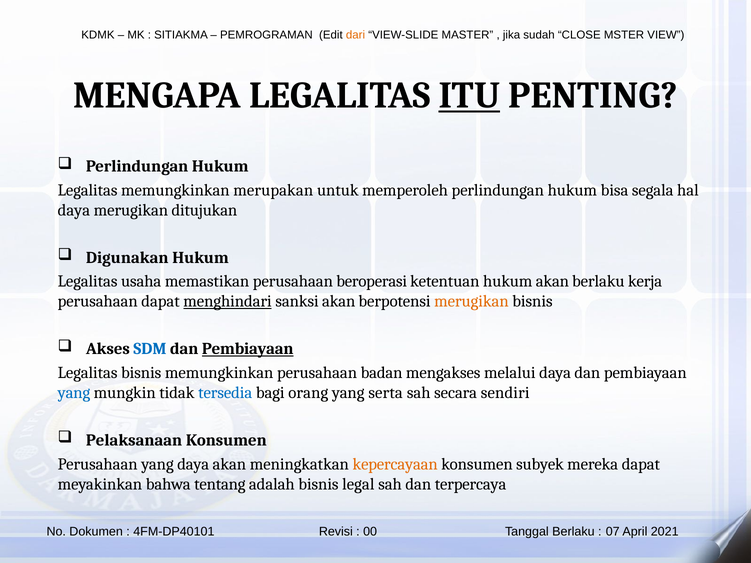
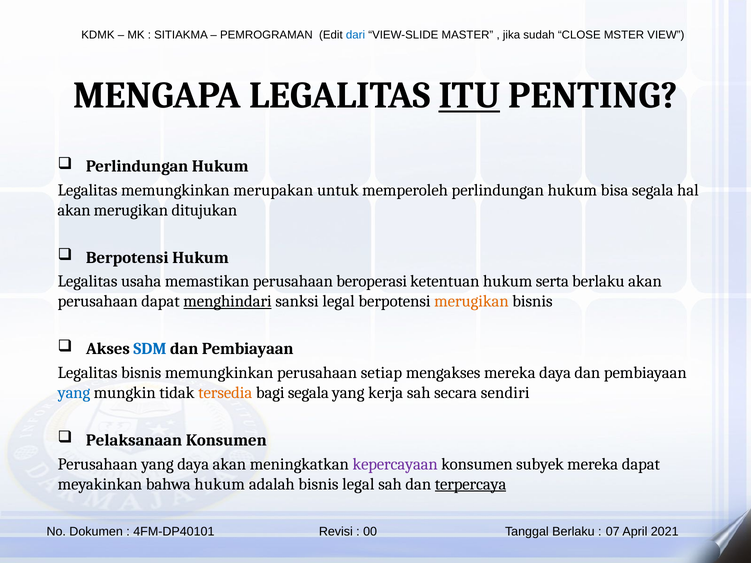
dari colour: orange -> blue
daya at (74, 210): daya -> akan
Digunakan at (127, 258): Digunakan -> Berpotensi
hukum akan: akan -> serta
berlaku kerja: kerja -> akan
sanksi akan: akan -> legal
Pembiayaan at (248, 349) underline: present -> none
badan: badan -> setiap
mengakses melalui: melalui -> mereka
tersedia colour: blue -> orange
bagi orang: orang -> segala
serta: serta -> kerja
kepercayaan colour: orange -> purple
bahwa tentang: tentang -> hukum
terpercaya underline: none -> present
